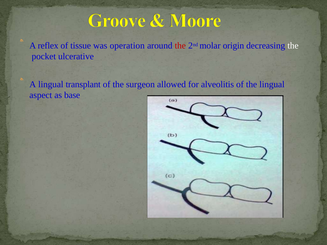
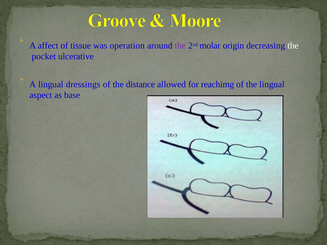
reflex: reflex -> affect
the at (180, 46) colour: red -> purple
transplant: transplant -> dressings
surgeon: surgeon -> distance
alveolitis: alveolitis -> reachimg
